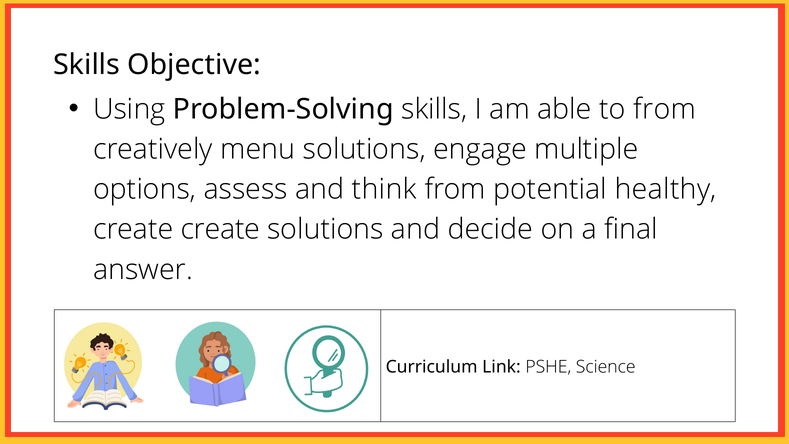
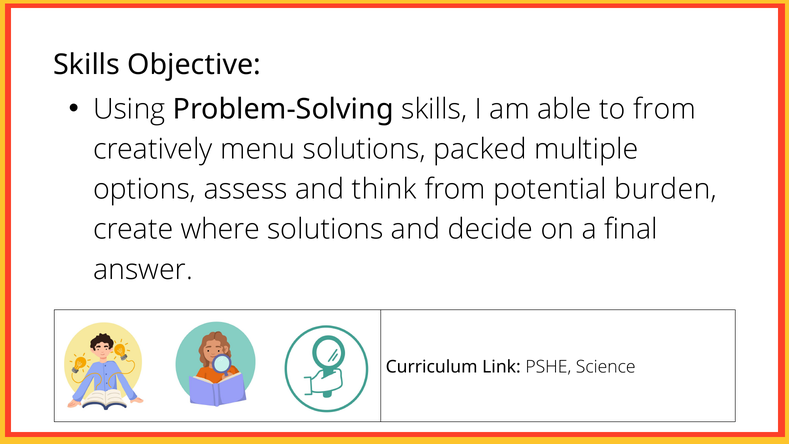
engage: engage -> packed
healthy: healthy -> burden
create create: create -> where
